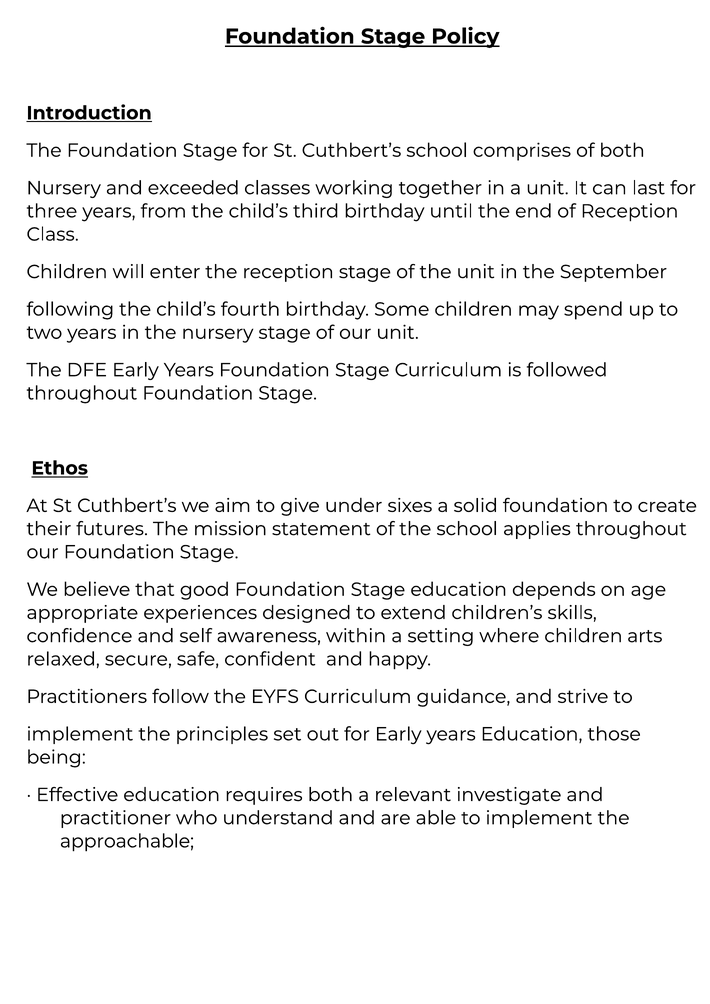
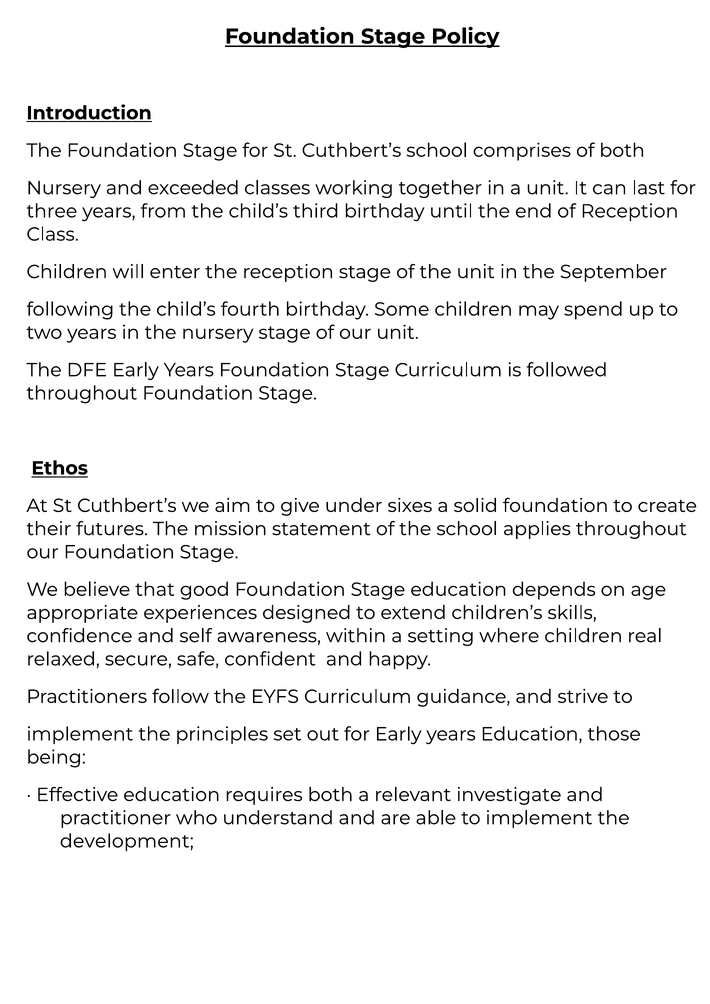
arts: arts -> real
approachable: approachable -> development
